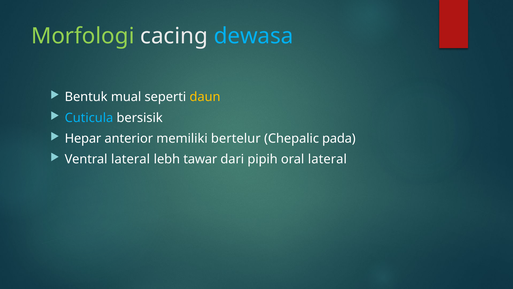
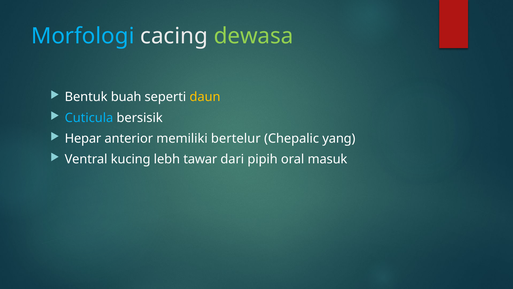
Morfologi colour: light green -> light blue
dewasa colour: light blue -> light green
mual: mual -> buah
pada: pada -> yang
Ventral lateral: lateral -> kucing
oral lateral: lateral -> masuk
